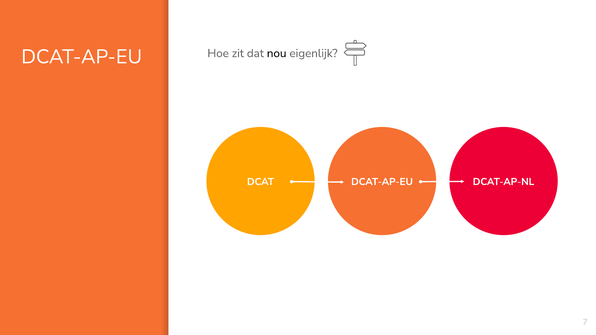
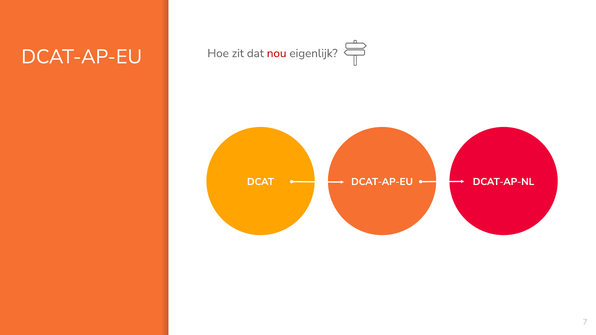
nou colour: black -> red
